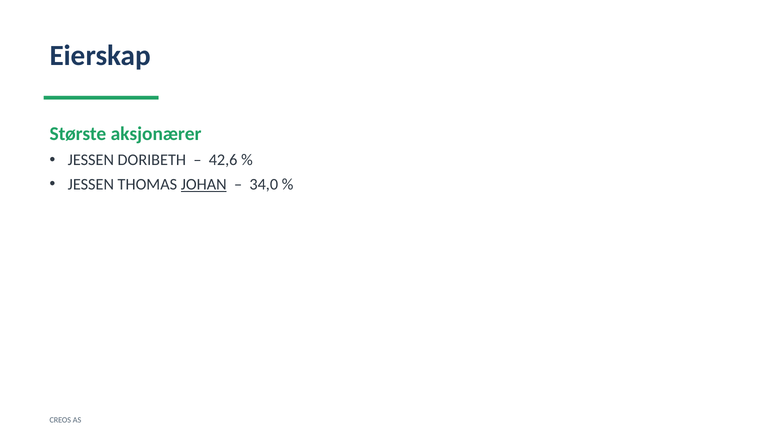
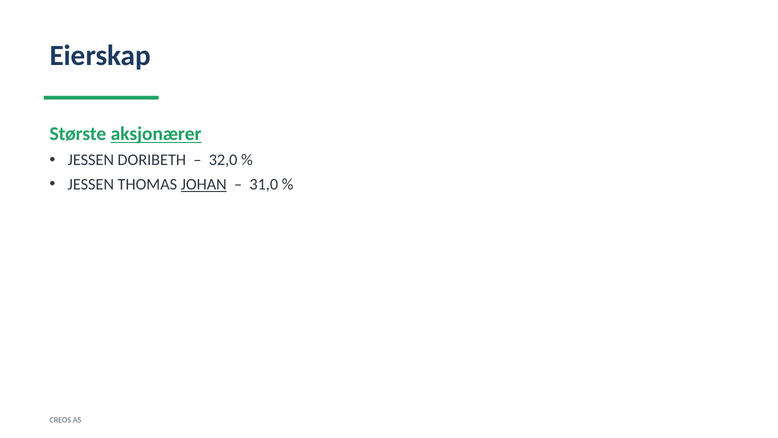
aksjonærer underline: none -> present
42,6: 42,6 -> 32,0
34,0: 34,0 -> 31,0
